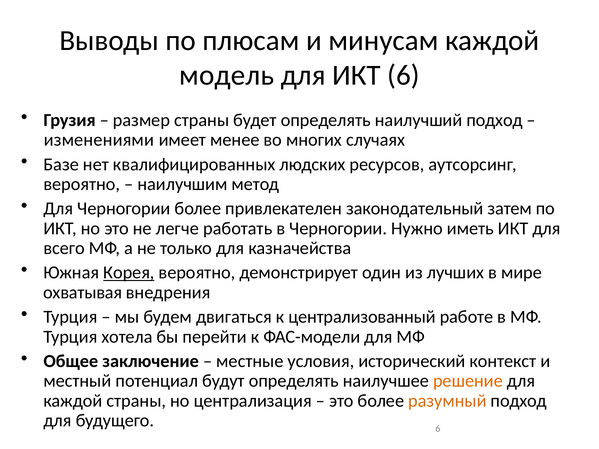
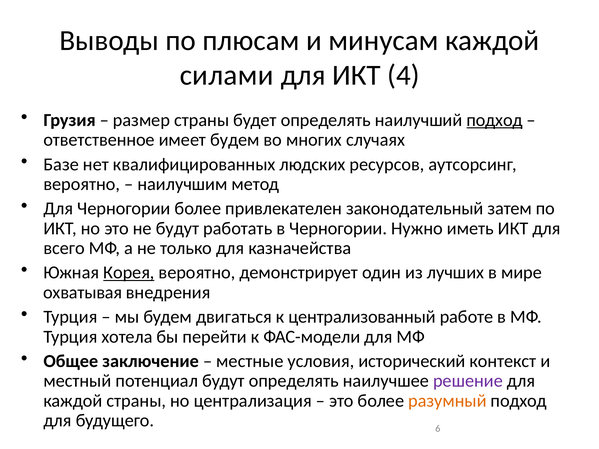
модель: модель -> силами
ИКТ 6: 6 -> 4
подход at (495, 120) underline: none -> present
изменениями: изменениями -> ответственное
имеет менее: менее -> будем
не легче: легче -> будут
решение colour: orange -> purple
